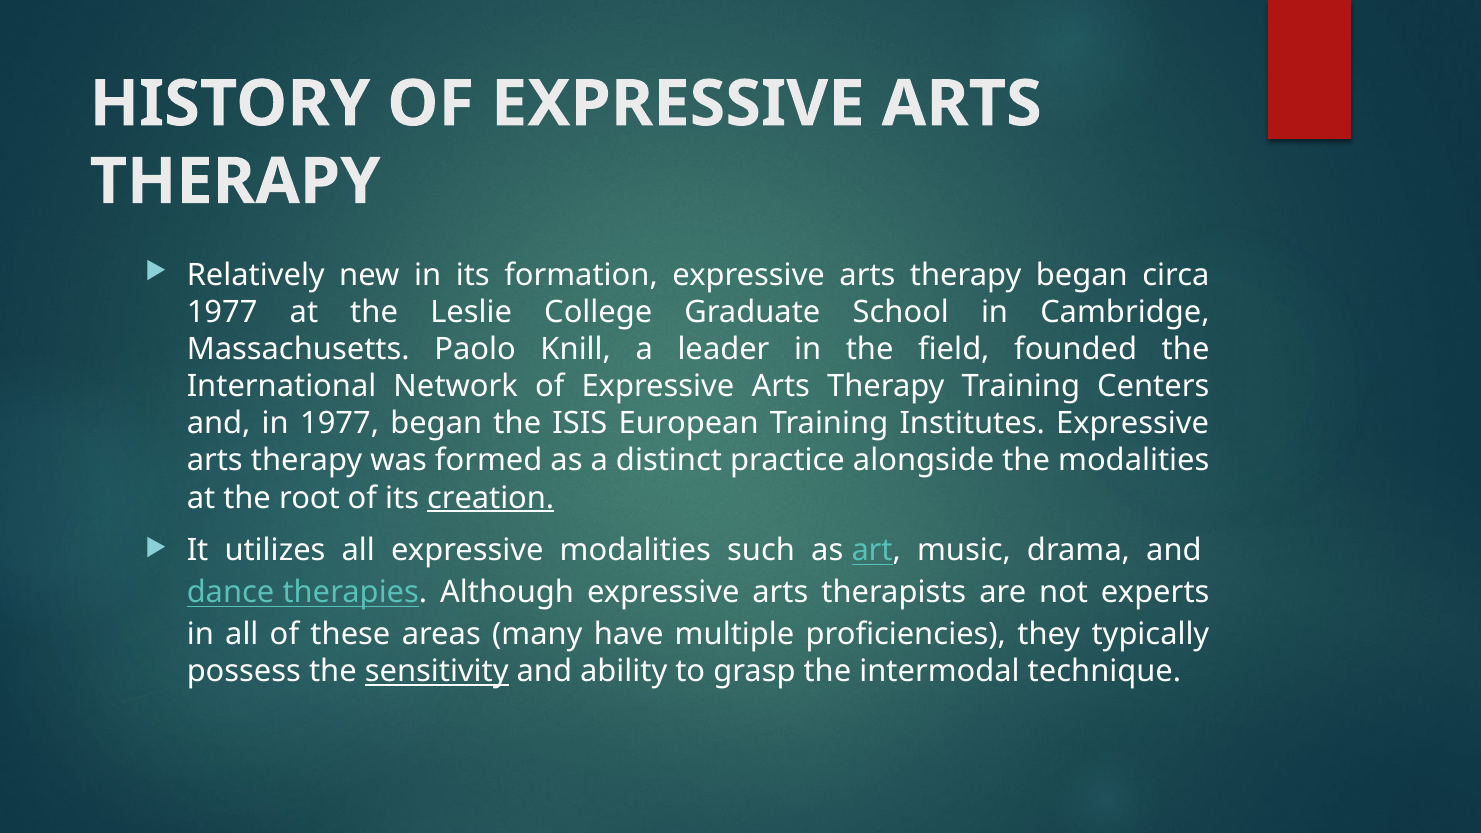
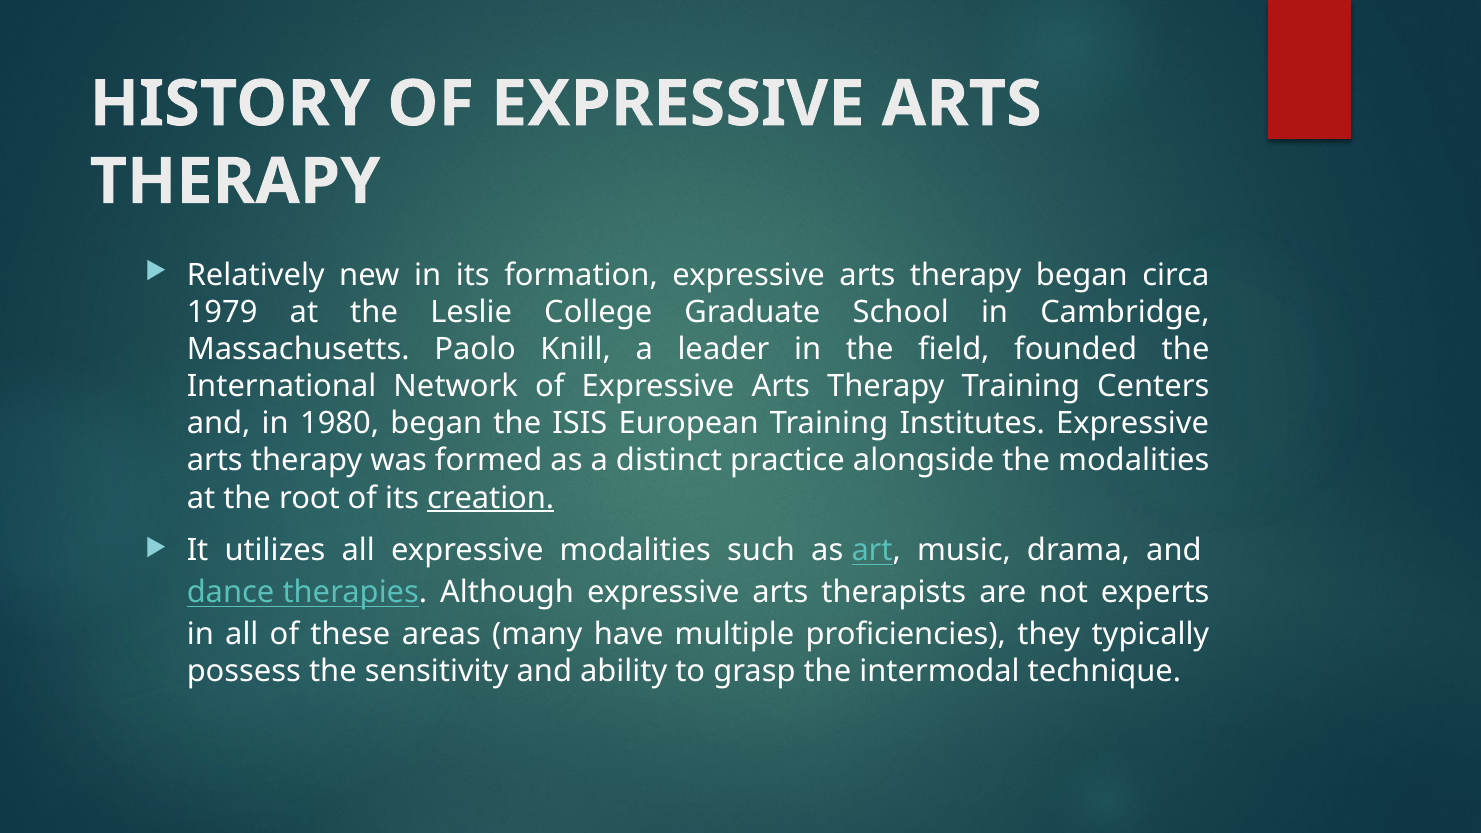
1977 at (222, 313): 1977 -> 1979
in 1977: 1977 -> 1980
sensitivity underline: present -> none
